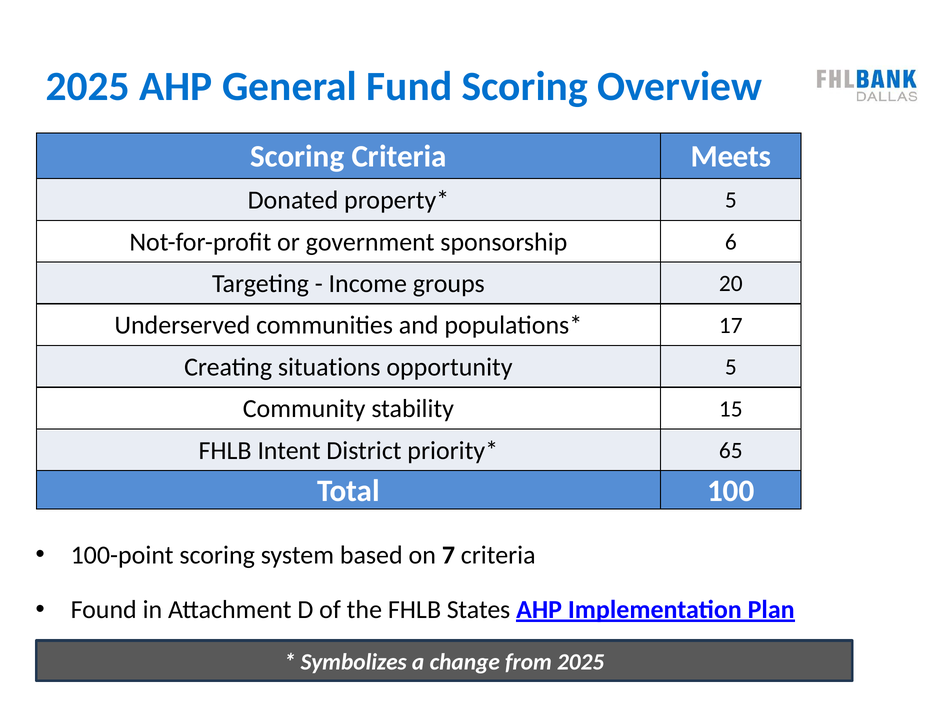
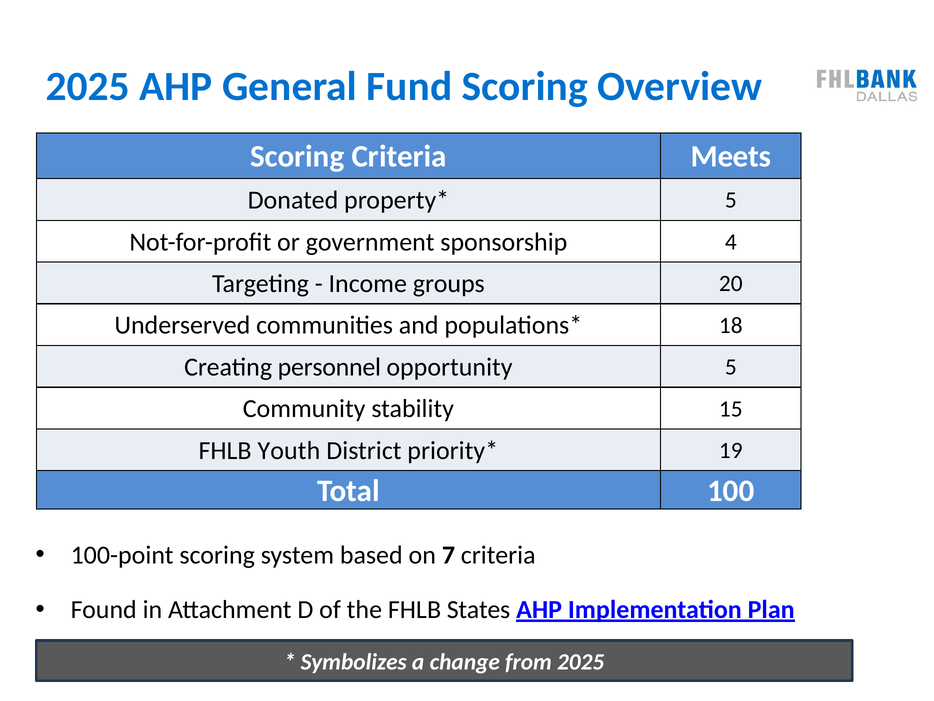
6: 6 -> 4
17: 17 -> 18
situations: situations -> personnel
Intent: Intent -> Youth
65: 65 -> 19
